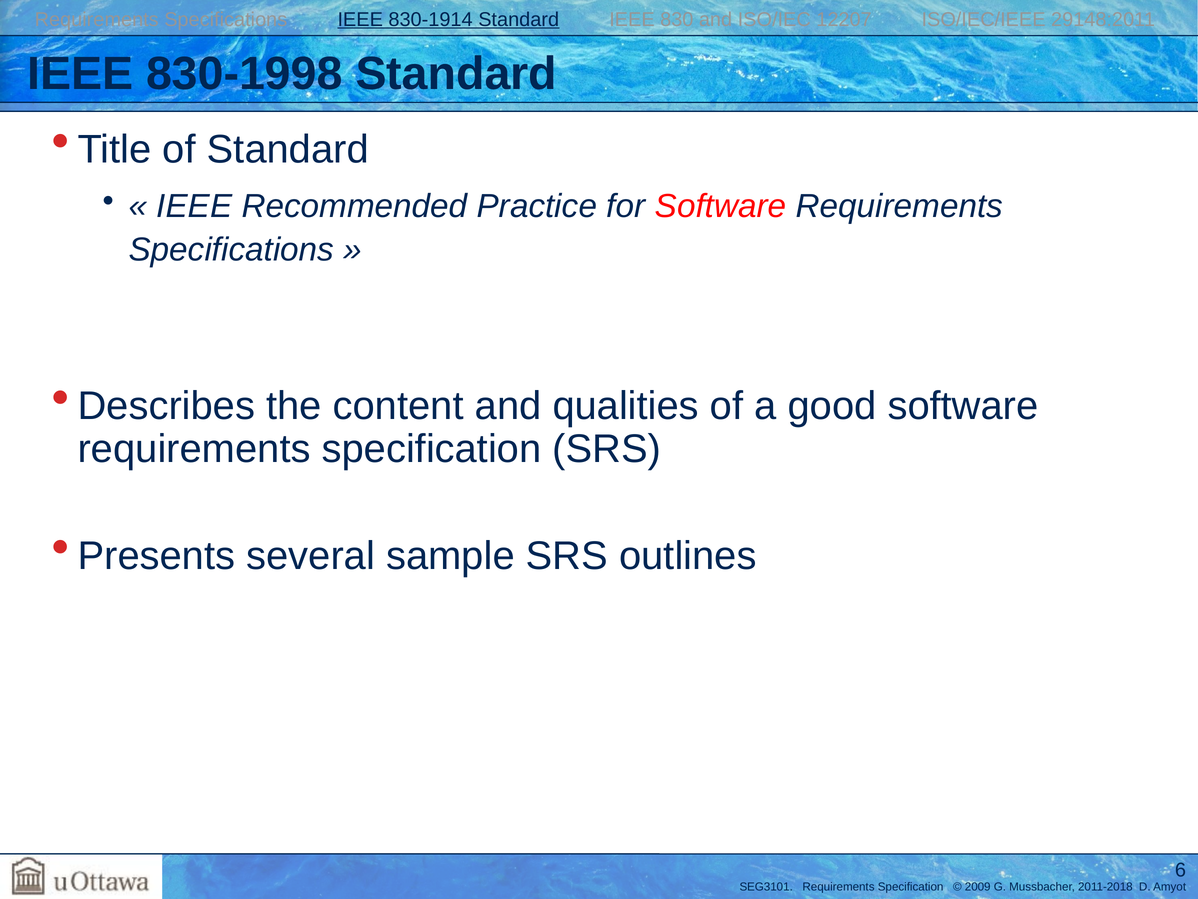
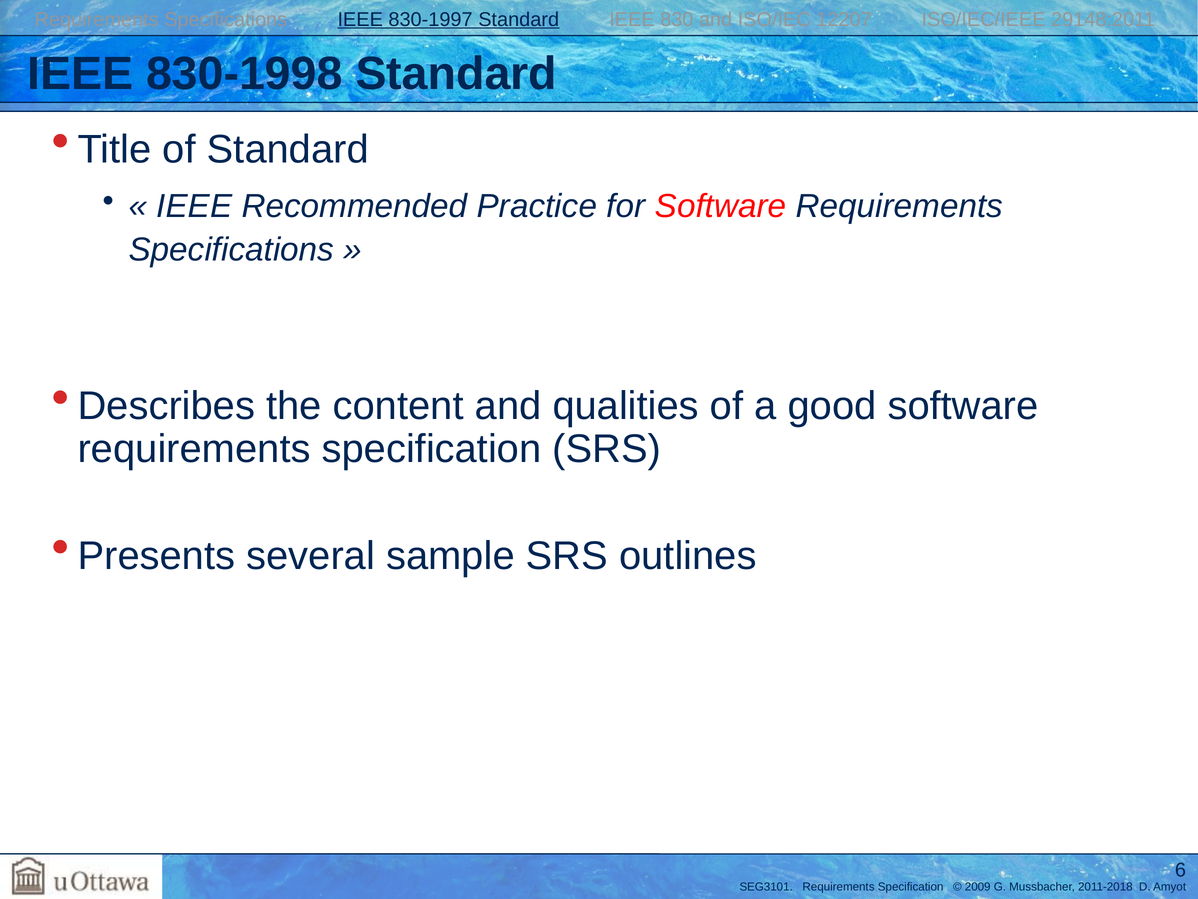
830-1914: 830-1914 -> 830-1997
